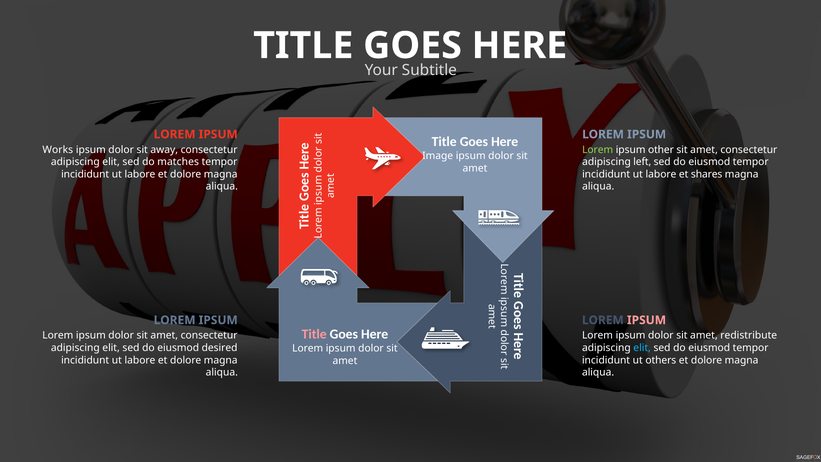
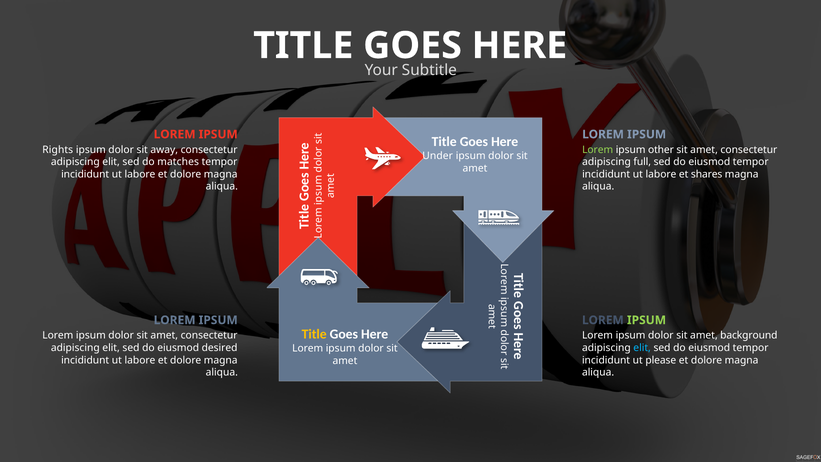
Works: Works -> Rights
Image: Image -> Under
left: left -> full
IPSUM at (647, 320) colour: pink -> light green
Title at (314, 334) colour: pink -> yellow
redistribute: redistribute -> background
others: others -> please
